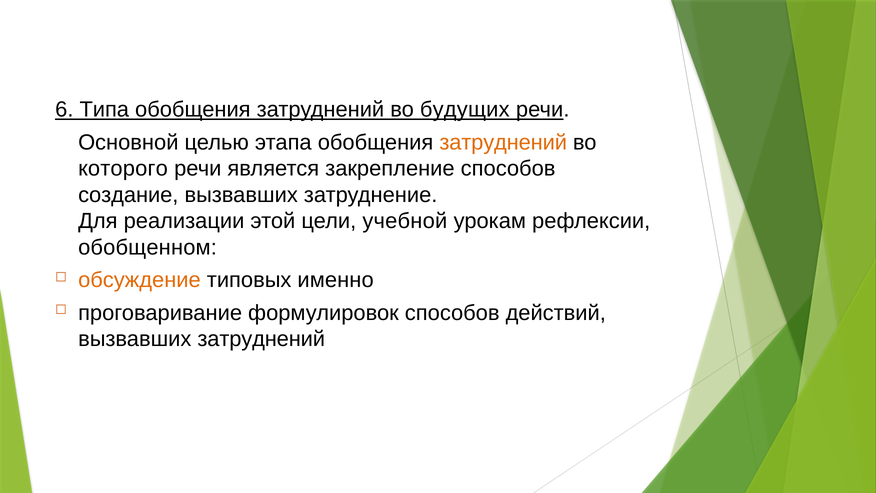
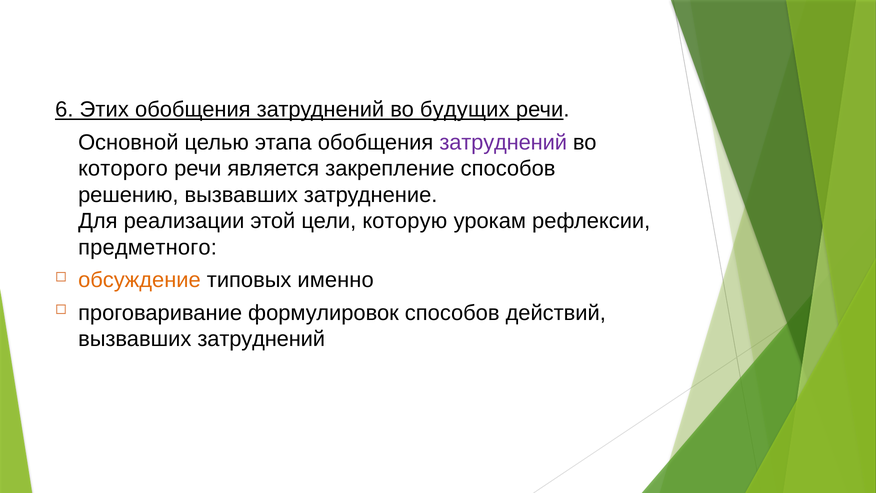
Типа: Типа -> Этих
затруднений at (503, 142) colour: orange -> purple
создание: создание -> решению
учебной: учебной -> которую
обобщенном: обобщенном -> предметного
